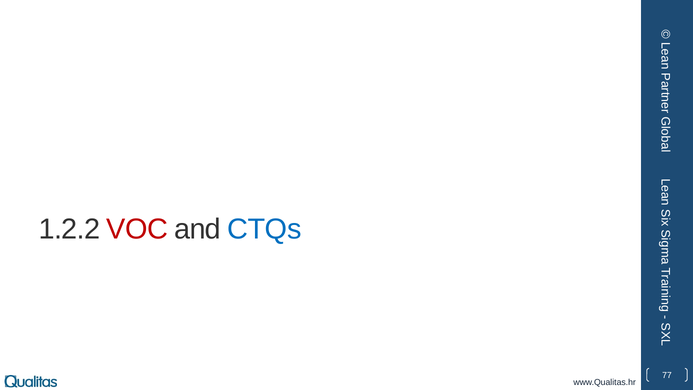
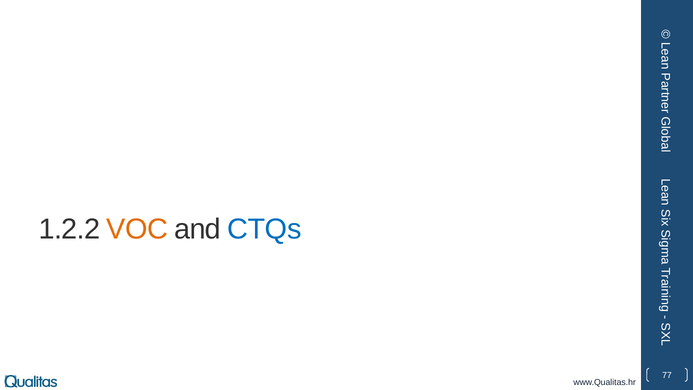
VOC colour: red -> orange
